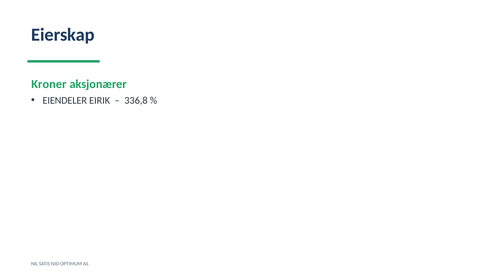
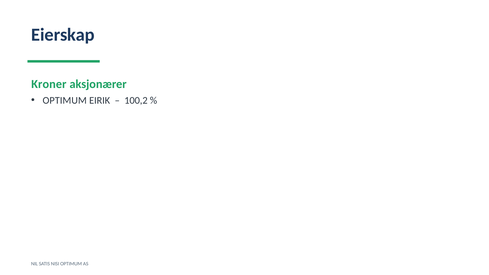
EIENDELER at (65, 101): EIENDELER -> OPTIMUM
336,8: 336,8 -> 100,2
